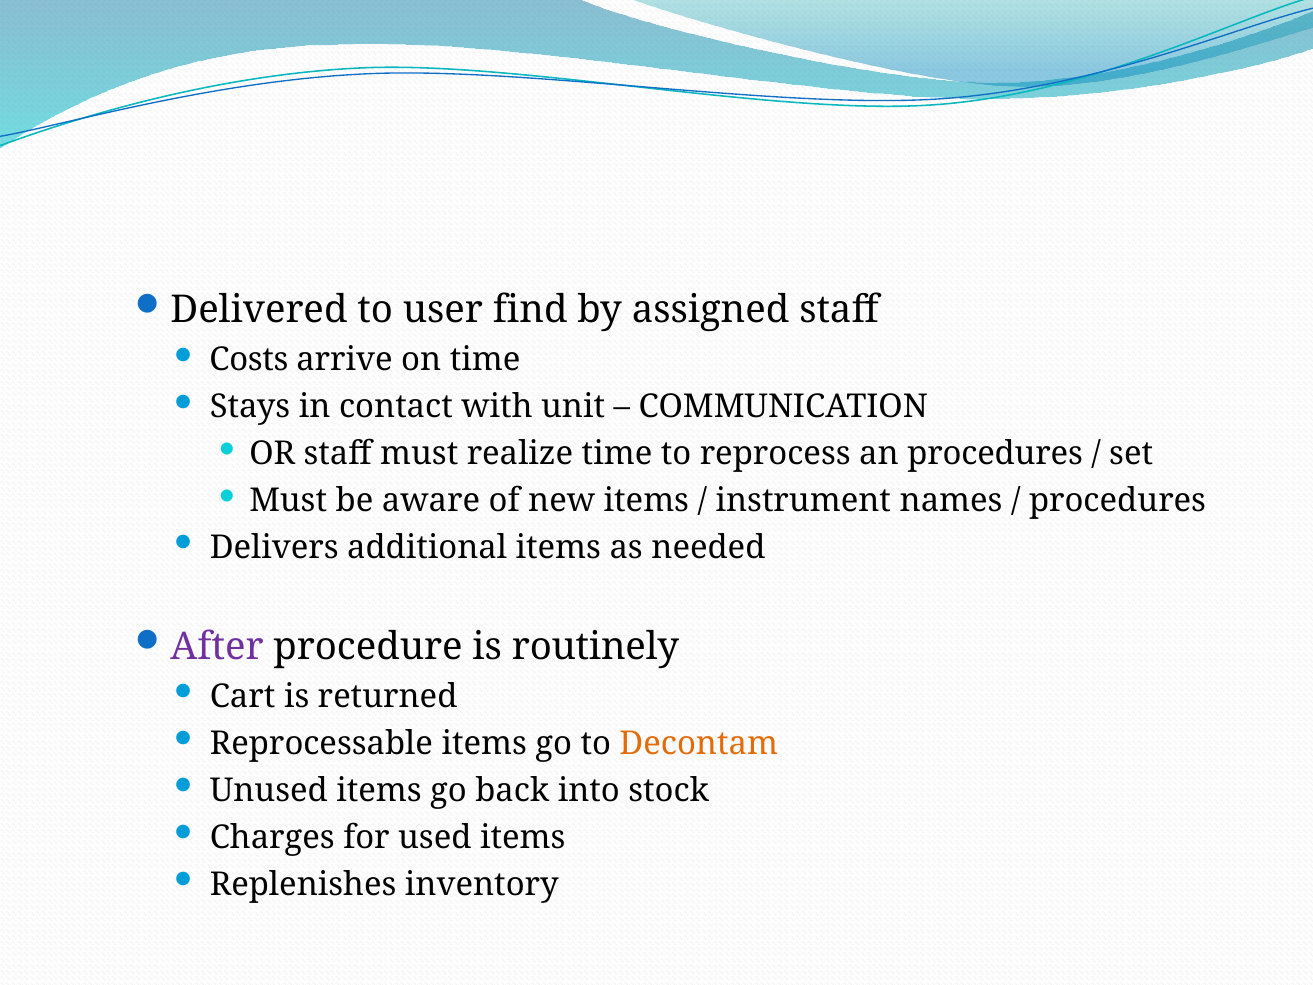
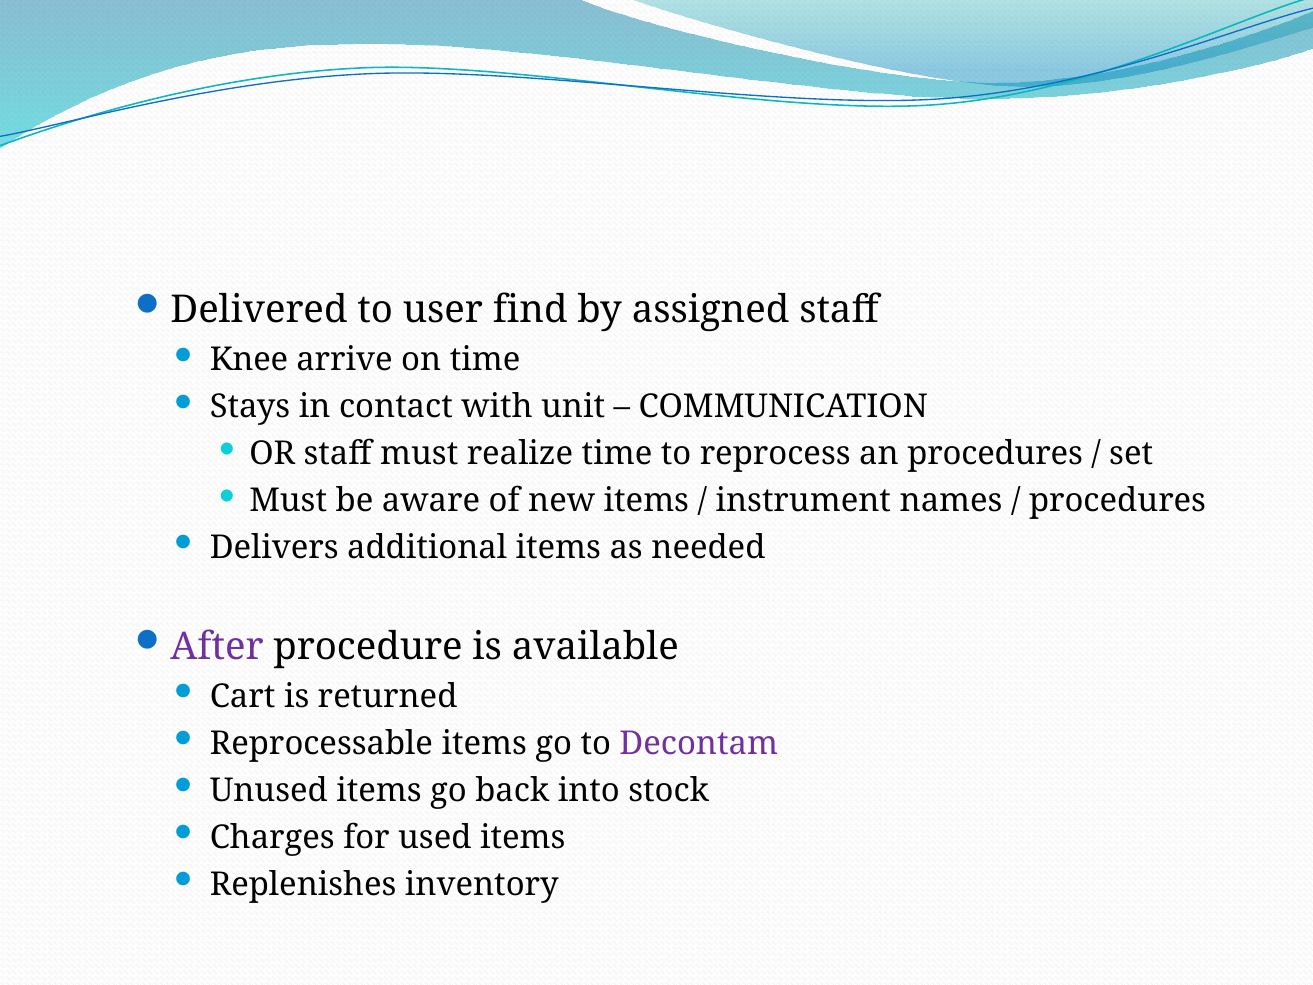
Costs: Costs -> Knee
routinely: routinely -> available
Decontam colour: orange -> purple
